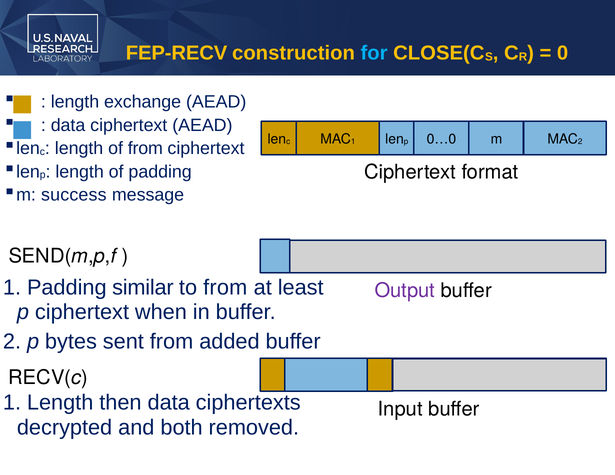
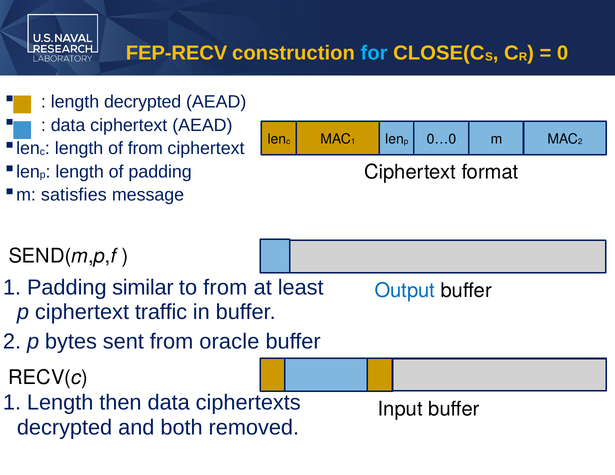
length exchange: exchange -> decrypted
success: success -> satisfies
Output colour: purple -> blue
when: when -> traffic
added: added -> oracle
